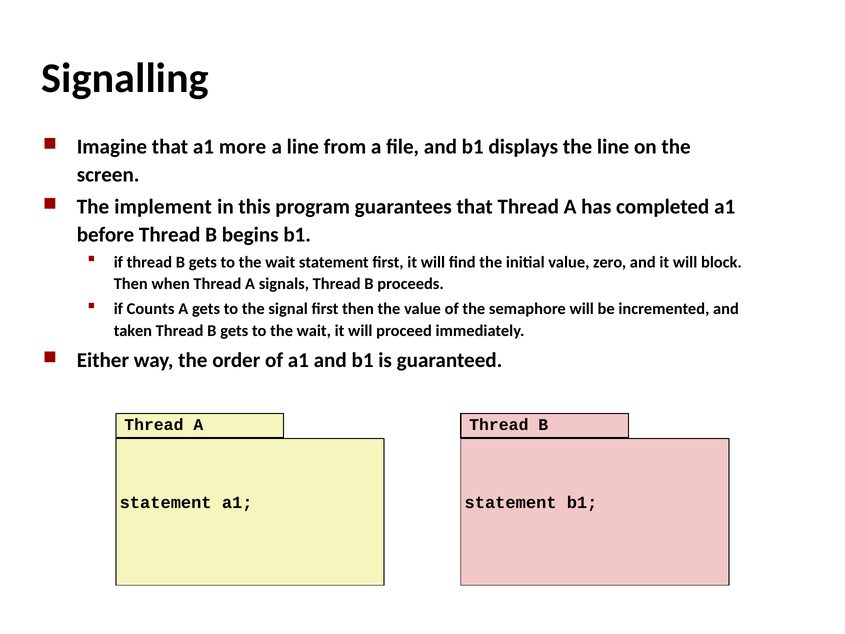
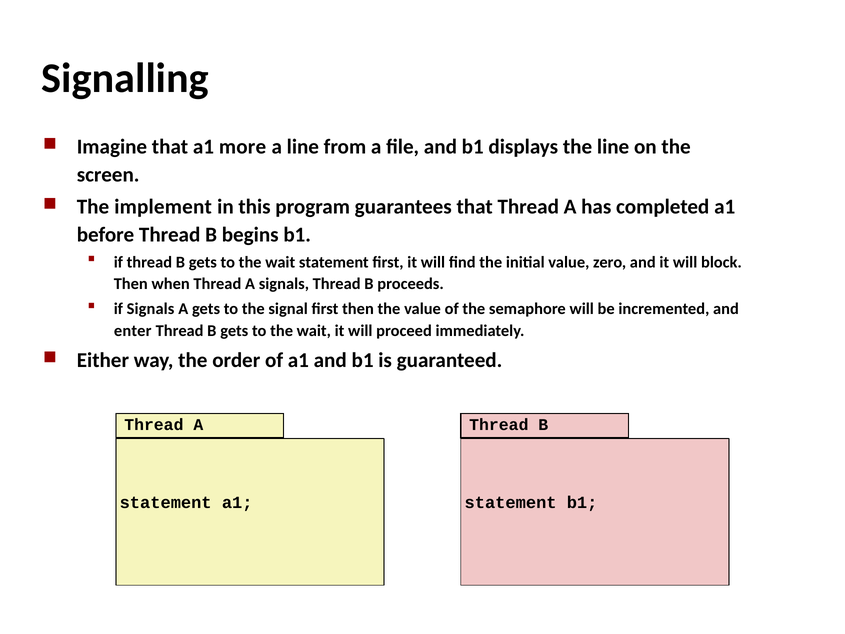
if Counts: Counts -> Signals
taken: taken -> enter
